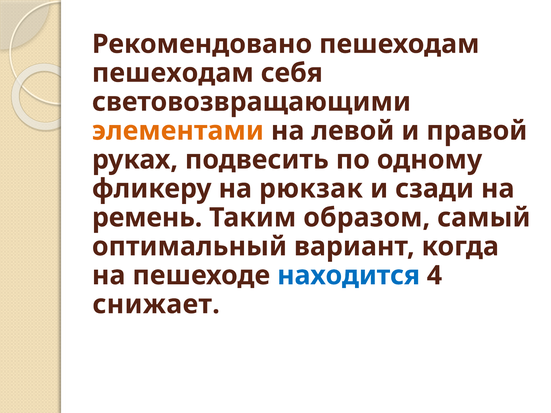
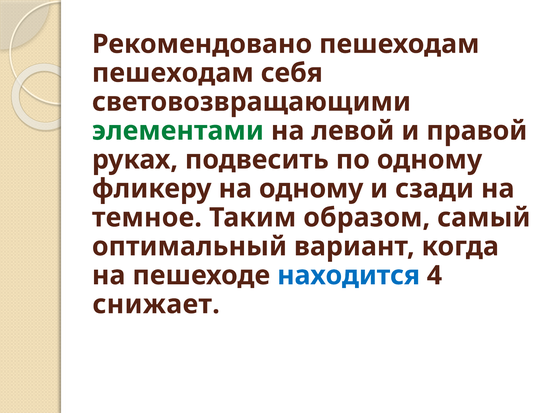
элементами colour: orange -> green
на рюкзак: рюкзак -> одному
ремень: ремень -> темное
